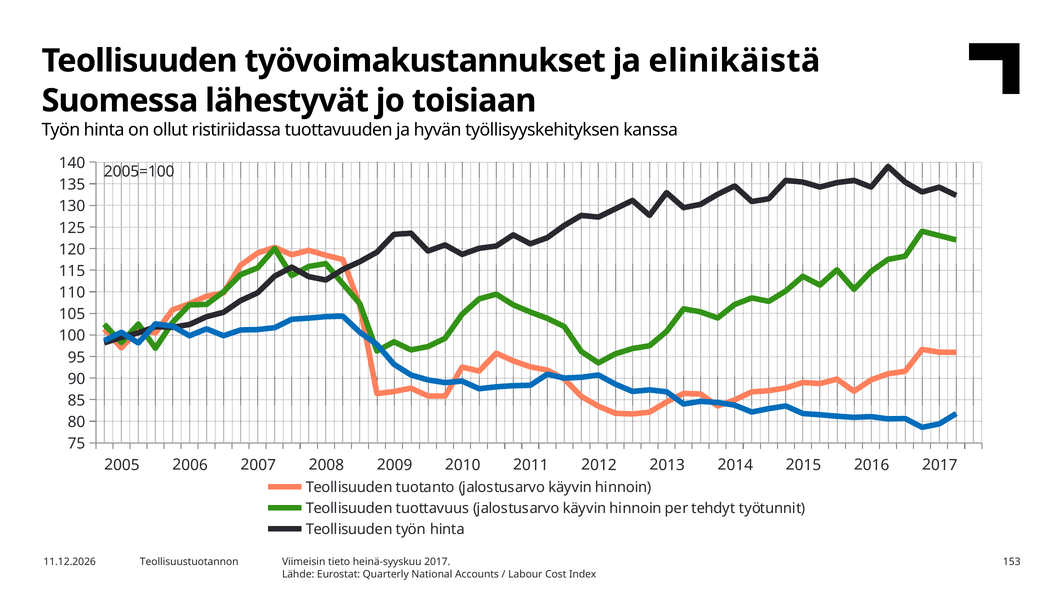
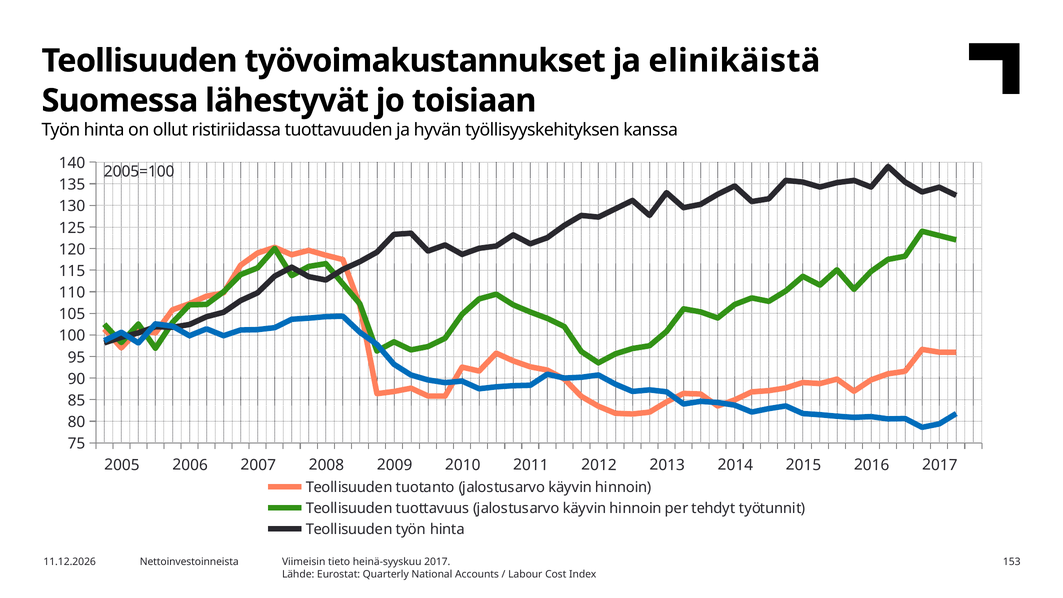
Teollisuustuotannon: Teollisuustuotannon -> Nettoinvestoinneista
